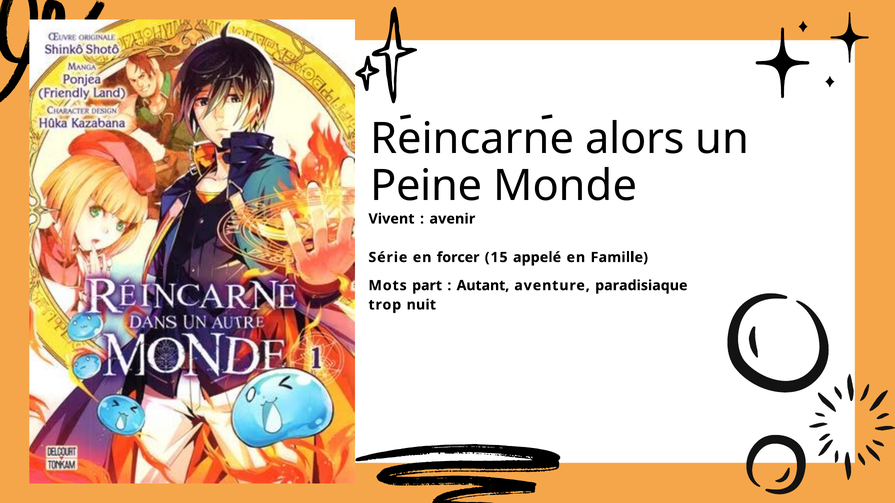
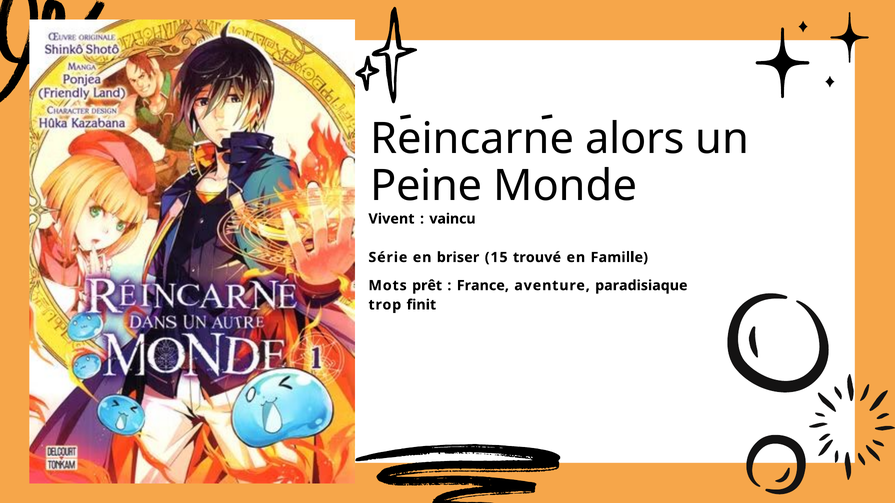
avenir: avenir -> vaincu
forcer: forcer -> briser
appelé: appelé -> trouvé
part: part -> prêt
Autant: Autant -> France
nuit: nuit -> finit
